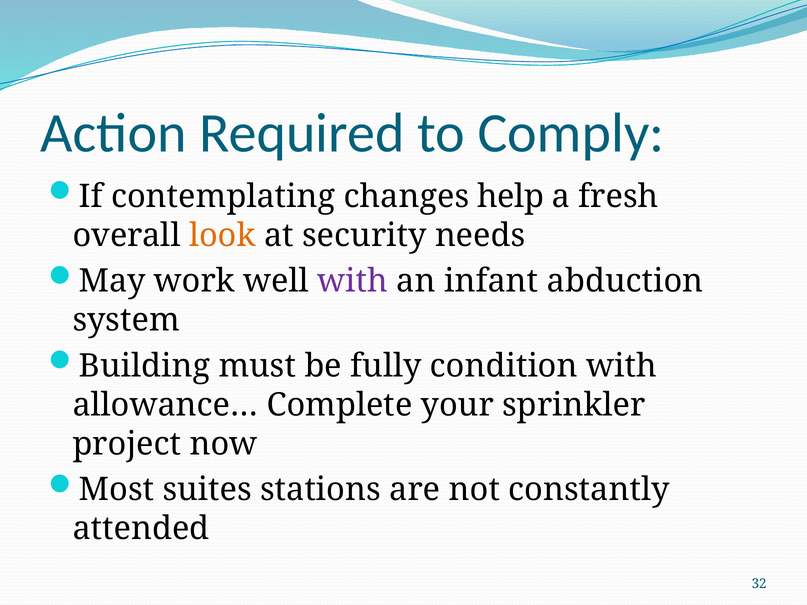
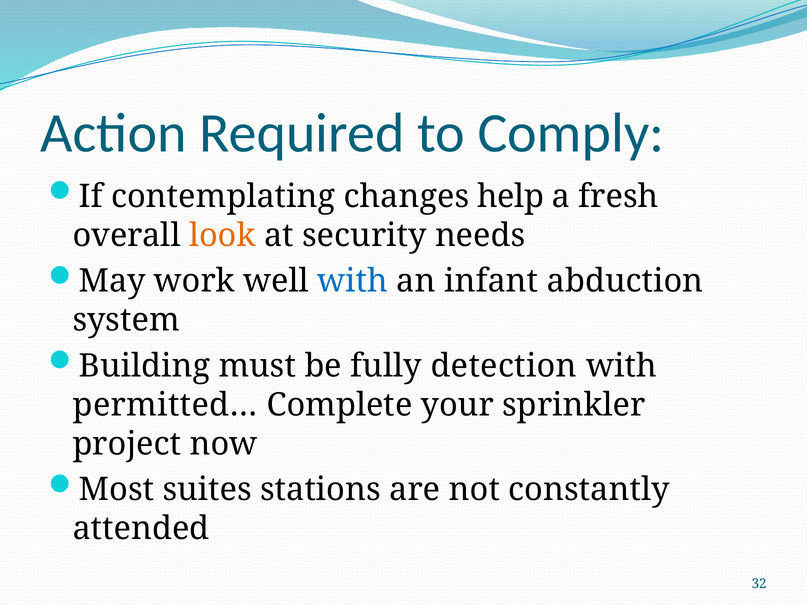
with at (353, 281) colour: purple -> blue
condition: condition -> detection
allowance…: allowance… -> permitted…
